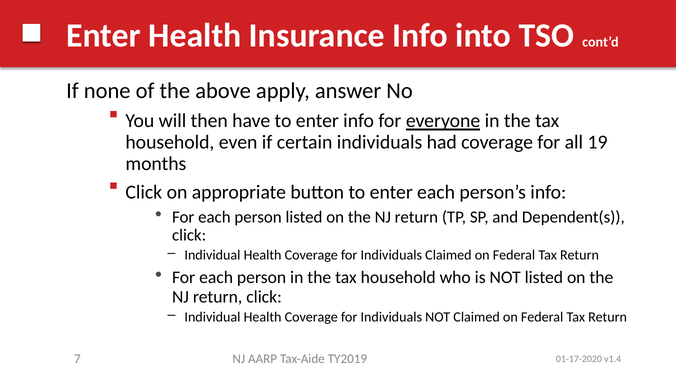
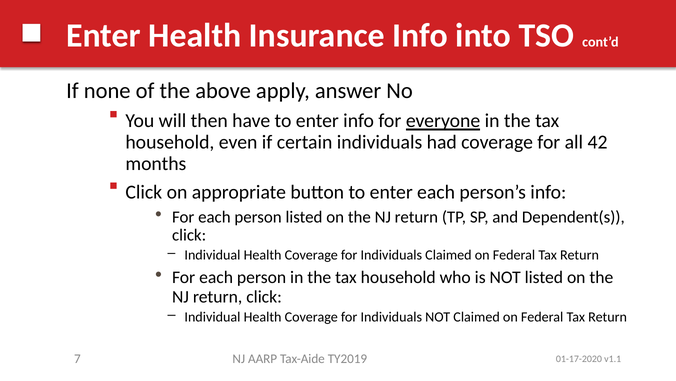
19: 19 -> 42
v1.4: v1.4 -> v1.1
